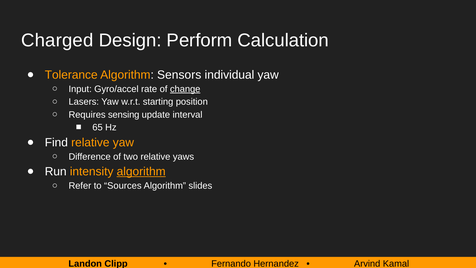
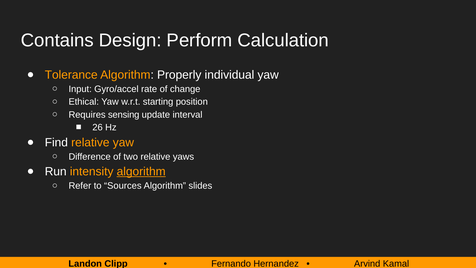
Charged: Charged -> Contains
Sensors: Sensors -> Properly
change underline: present -> none
Lasers: Lasers -> Ethical
65: 65 -> 26
